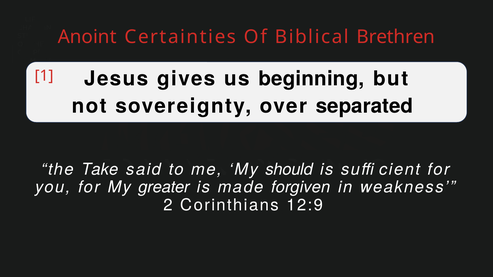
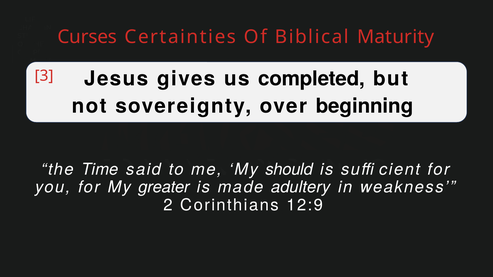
Anoint: Anoint -> Curses
Brethren: Brethren -> Maturity
beginning: beginning -> completed
1: 1 -> 3
separated: separated -> beginning
Take: Take -> Time
forgiven: forgiven -> adultery
